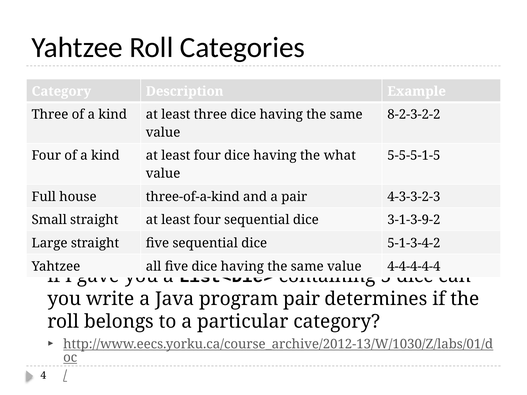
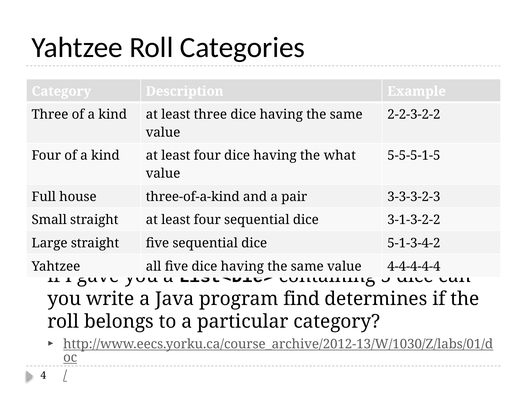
8-2-3-2-2: 8-2-3-2-2 -> 2-2-3-2-2
4-3-3-2-3: 4-3-3-2-3 -> 3-3-3-2-3
3-1-3-9-2: 3-1-3-9-2 -> 3-1-3-2-2
program pair: pair -> find
